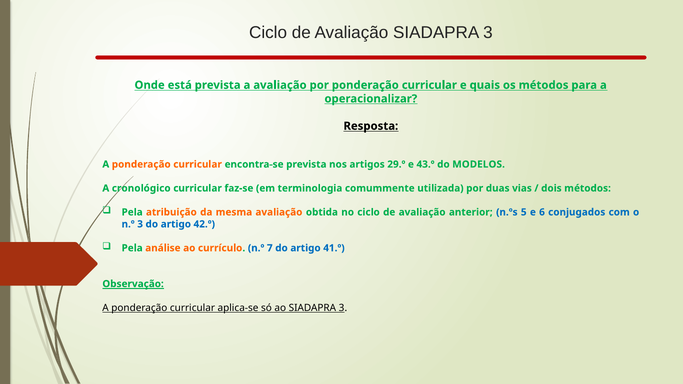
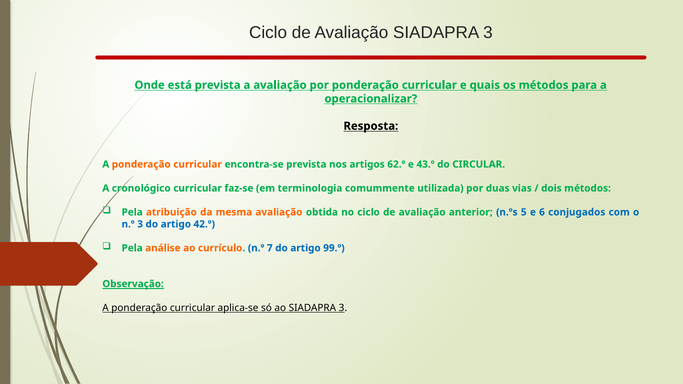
29.º: 29.º -> 62.º
MODELOS: MODELOS -> CIRCULAR
41.º: 41.º -> 99.º
